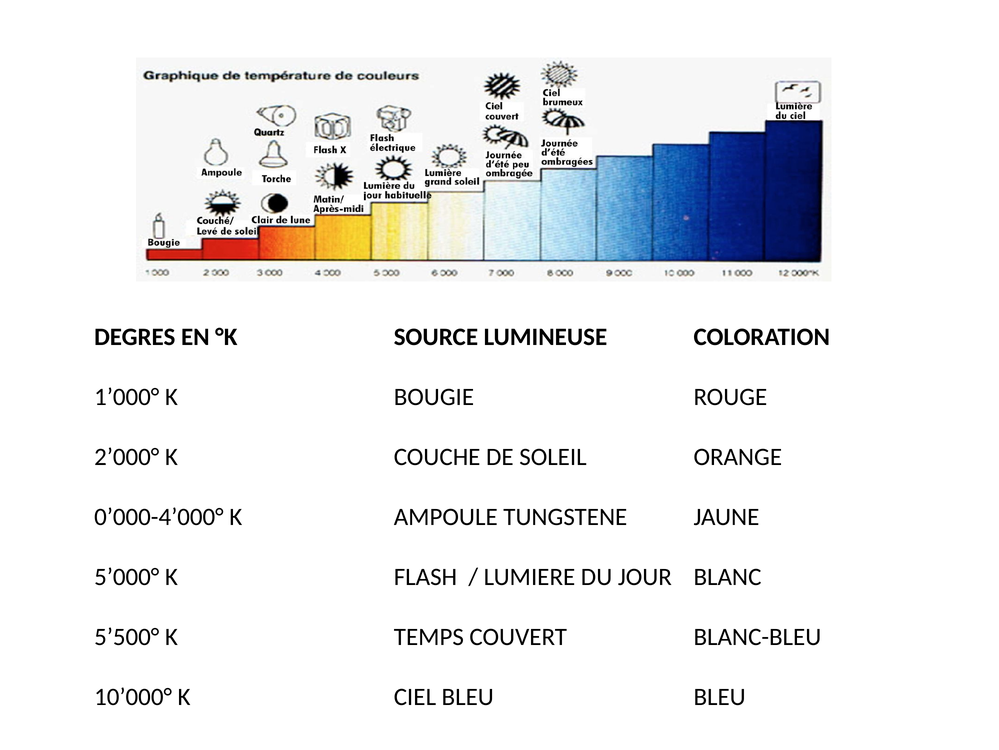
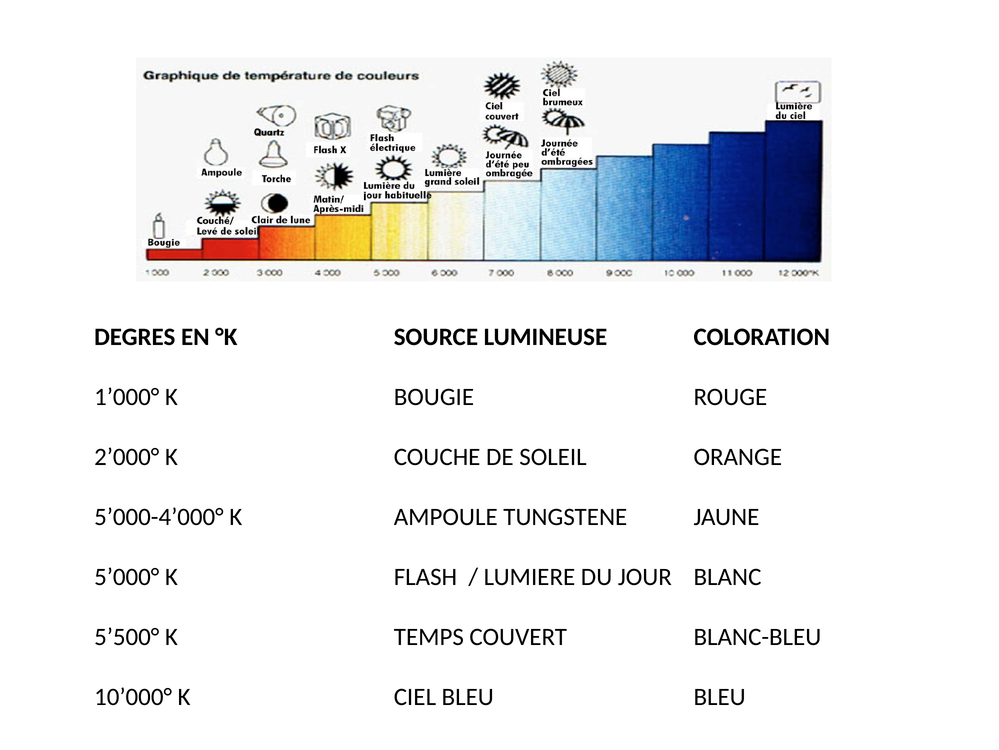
0’000-4’000°: 0’000-4’000° -> 5’000-4’000°
